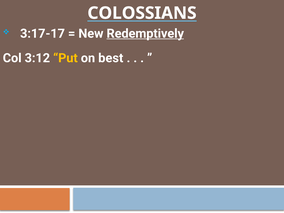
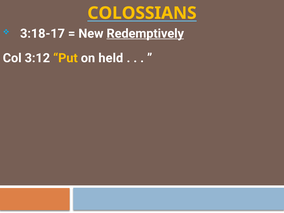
COLOSSIANS colour: white -> yellow
3:17-17: 3:17-17 -> 3:18-17
best: best -> held
